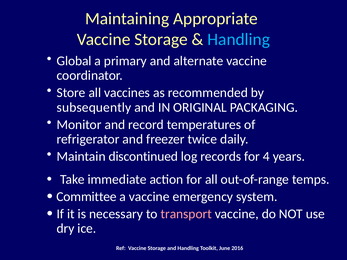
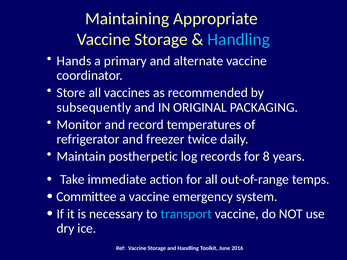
Global: Global -> Hands
discontinued: discontinued -> postherpetic
4: 4 -> 8
transport colour: pink -> light blue
